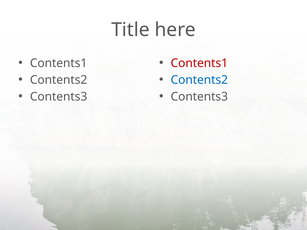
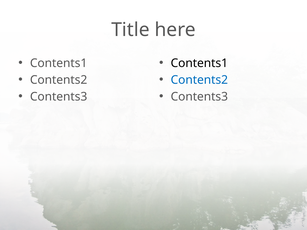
Contents1 at (199, 63) colour: red -> black
